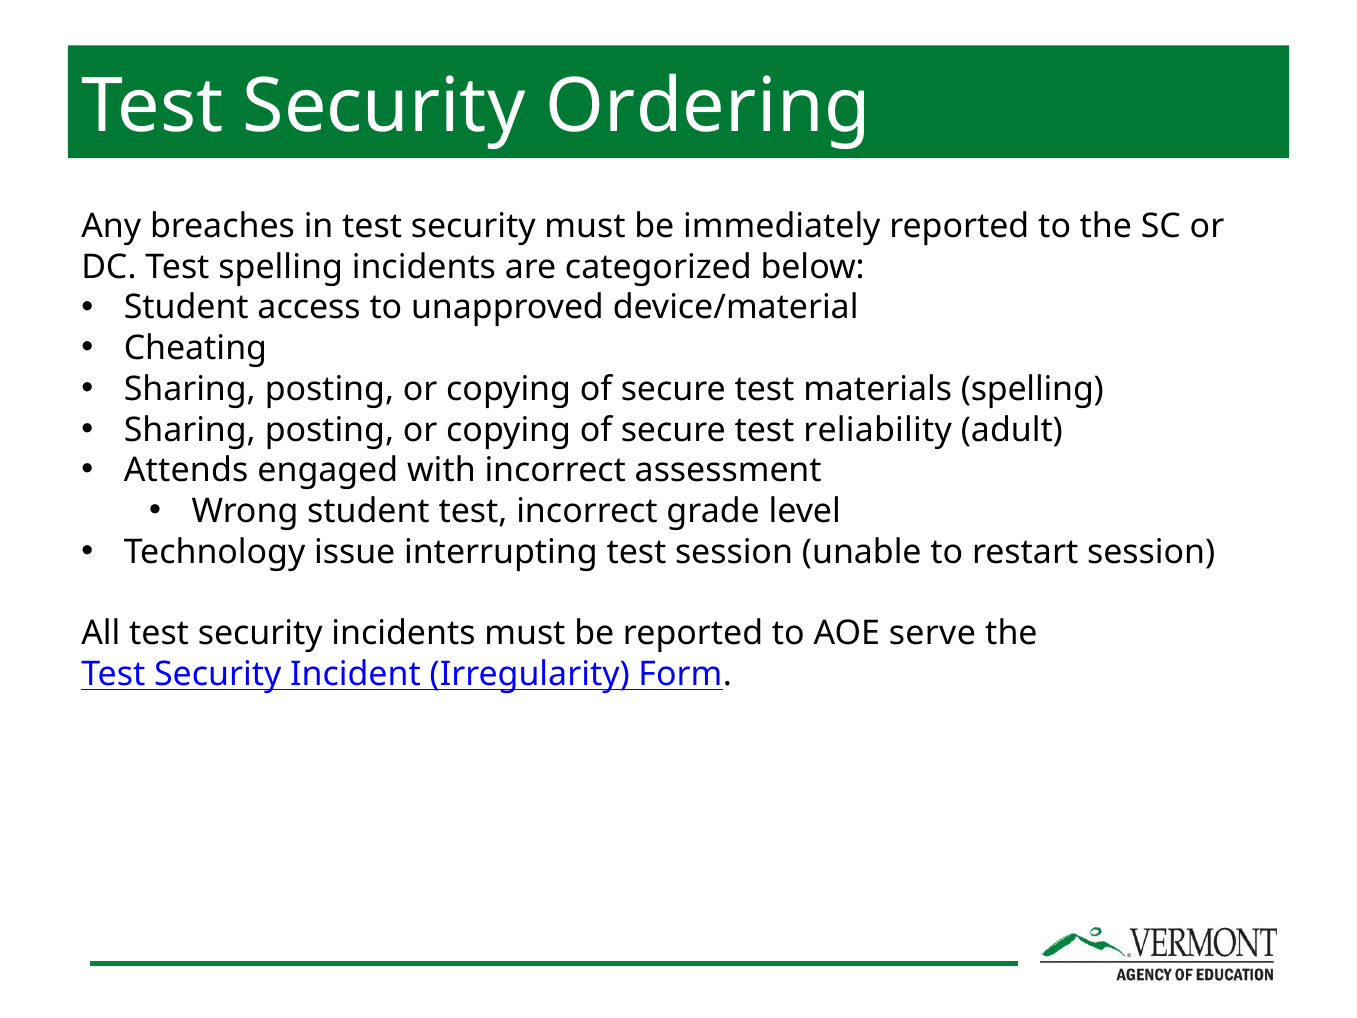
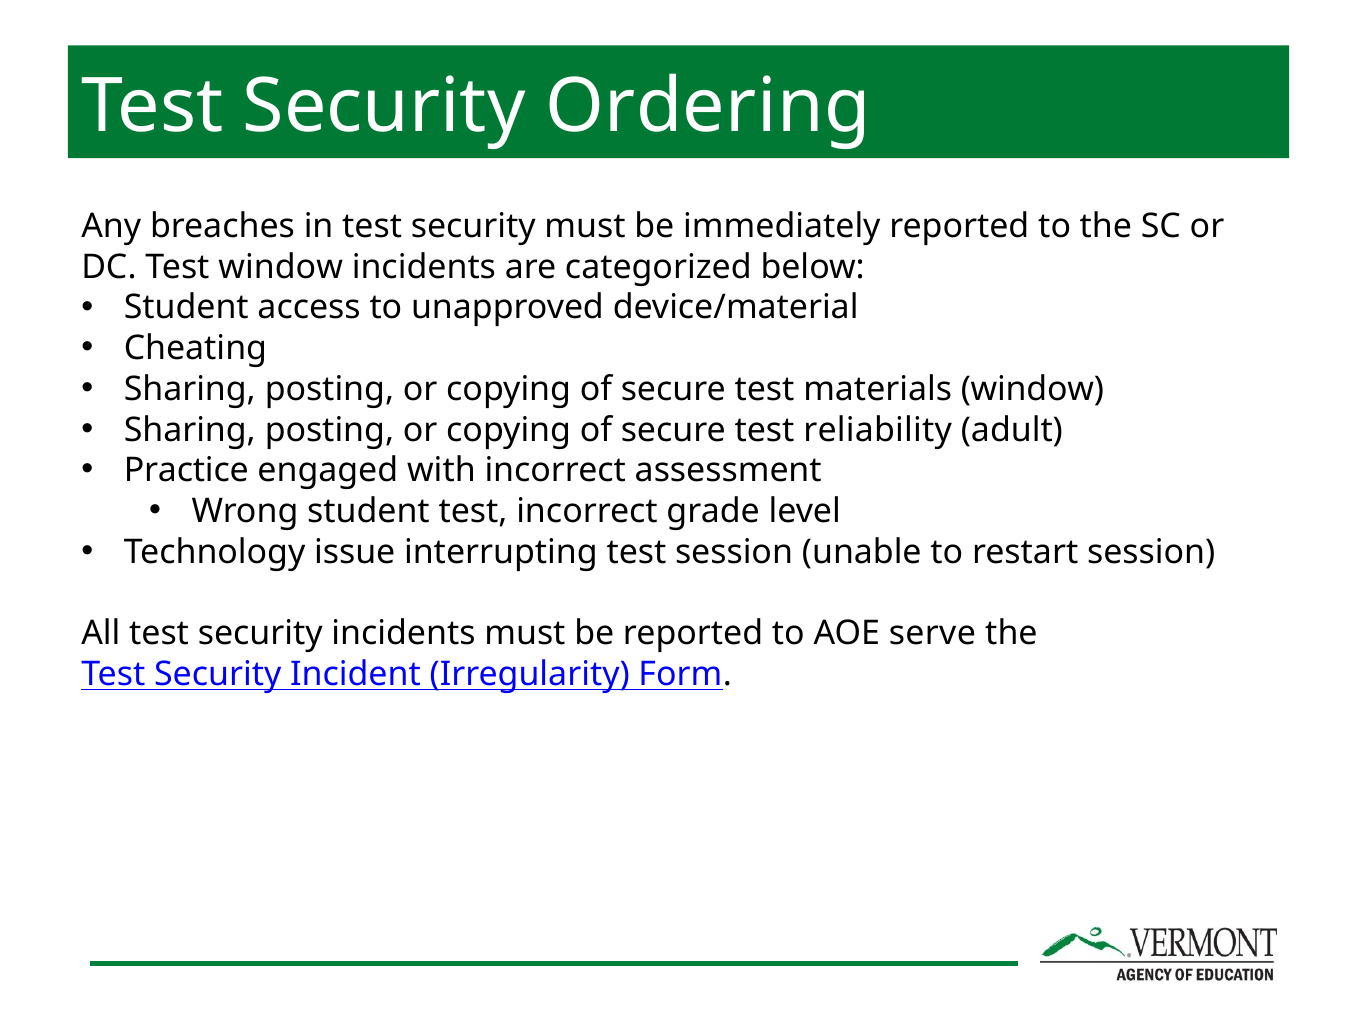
Test spelling: spelling -> window
materials spelling: spelling -> window
Attends: Attends -> Practice
